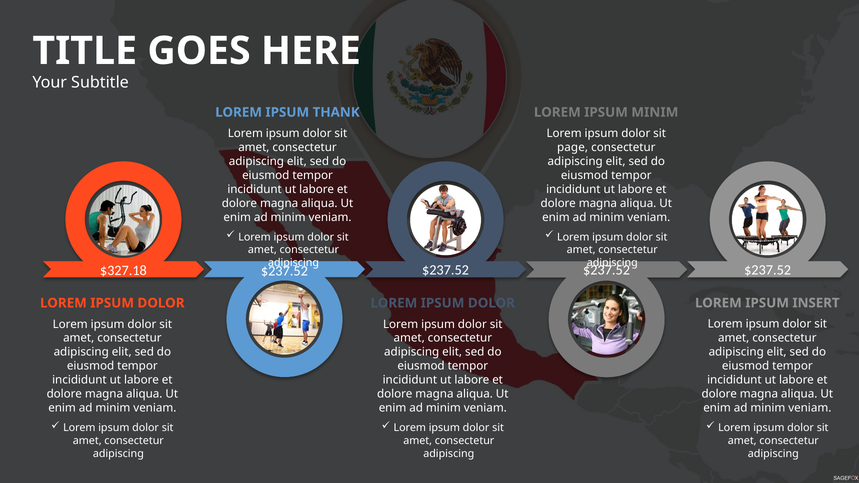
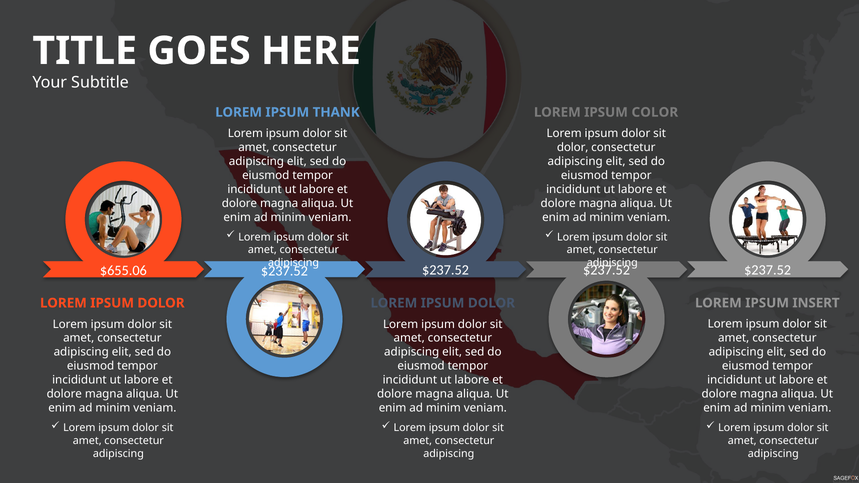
IPSUM MINIM: MINIM -> COLOR
page at (573, 147): page -> dolor
$327.18: $327.18 -> $655.06
